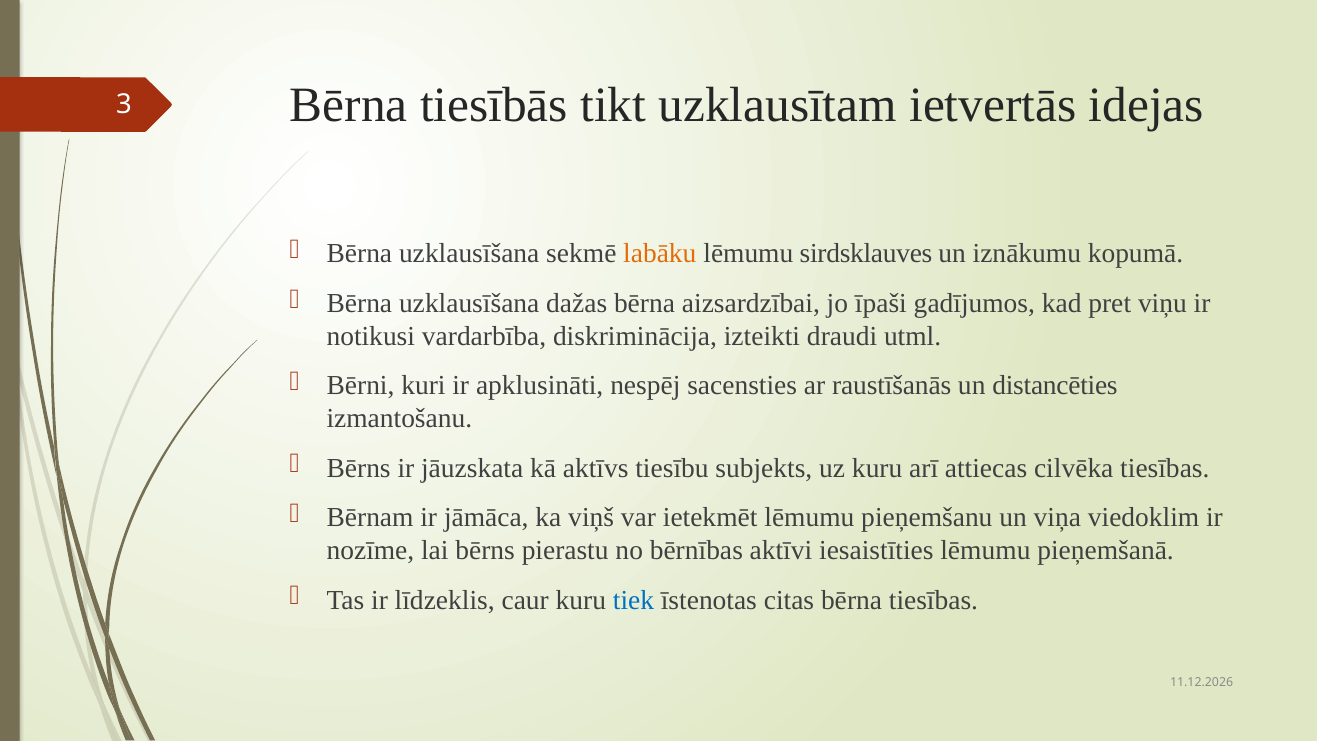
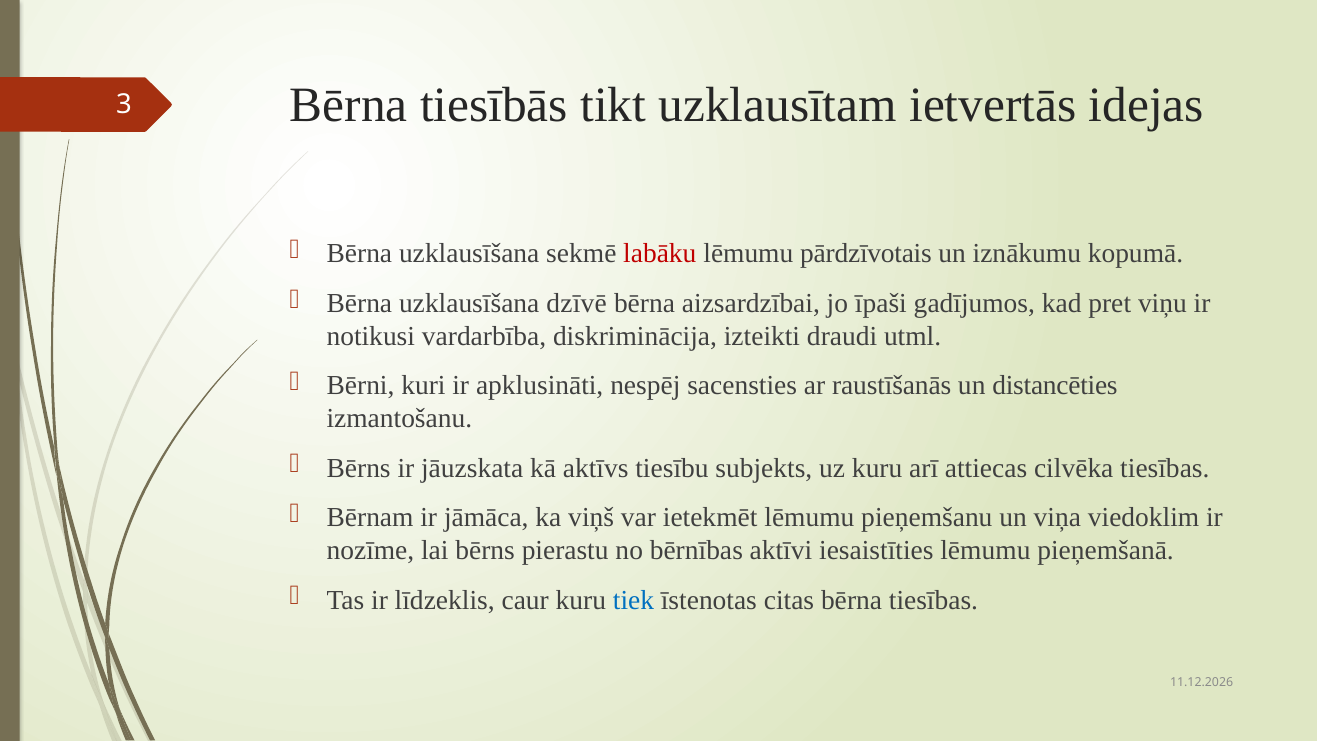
labāku colour: orange -> red
sirdsklauves: sirdsklauves -> pārdzīvotais
dažas: dažas -> dzīvē
